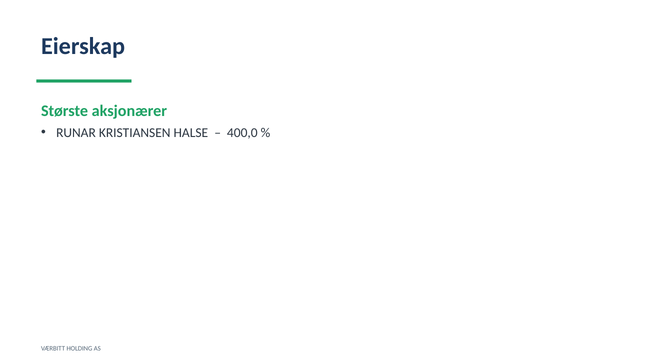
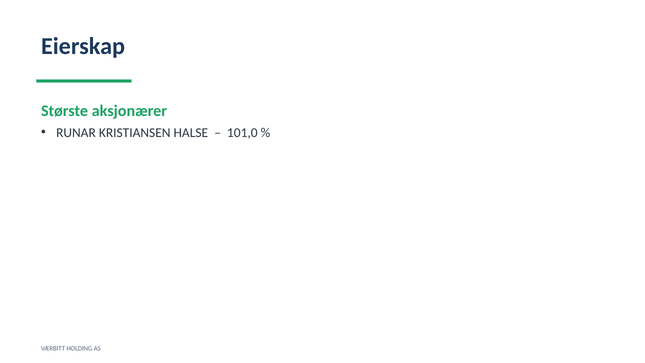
400,0: 400,0 -> 101,0
